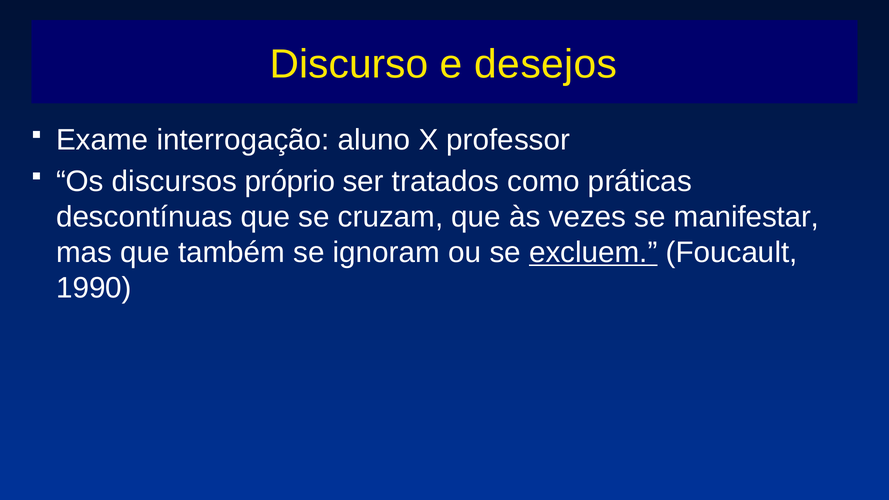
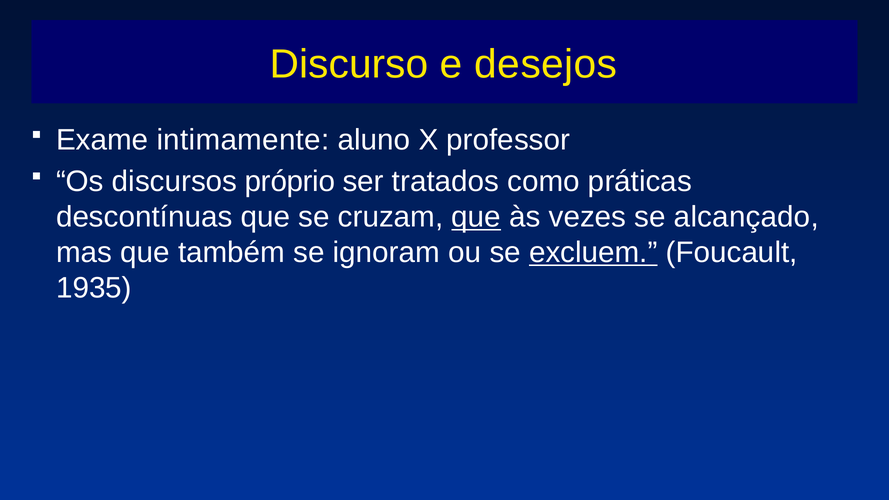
interrogação: interrogação -> intimamente
que at (476, 217) underline: none -> present
manifestar: manifestar -> alcançado
1990: 1990 -> 1935
